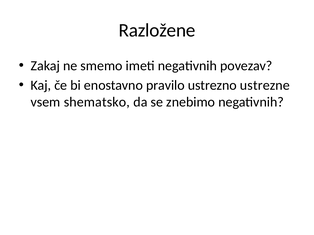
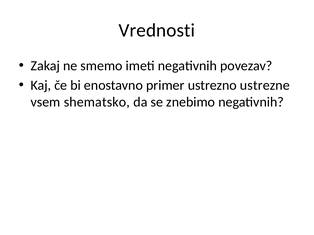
Razložene: Razložene -> Vrednosti
pravilo: pravilo -> primer
